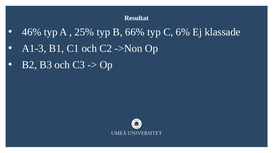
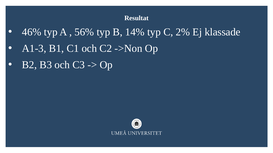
25%: 25% -> 56%
66%: 66% -> 14%
6%: 6% -> 2%
